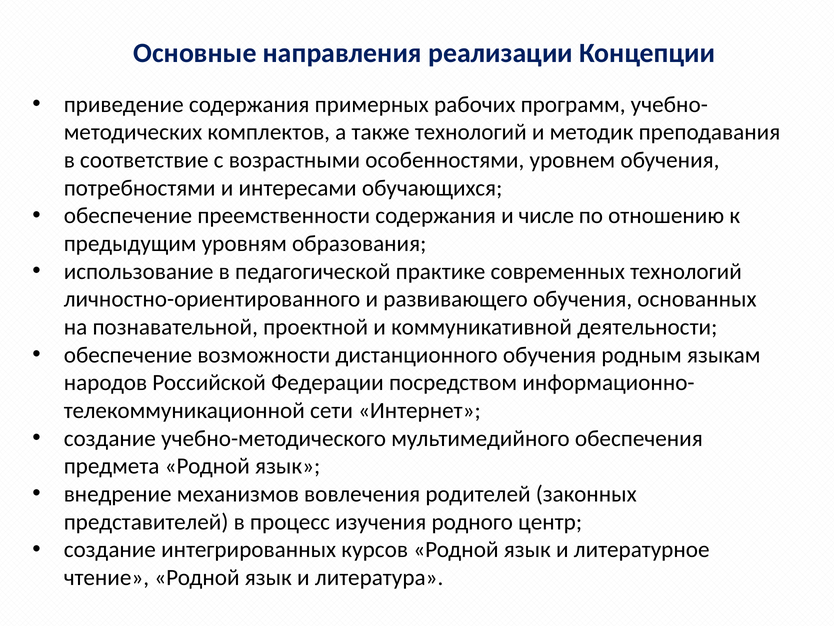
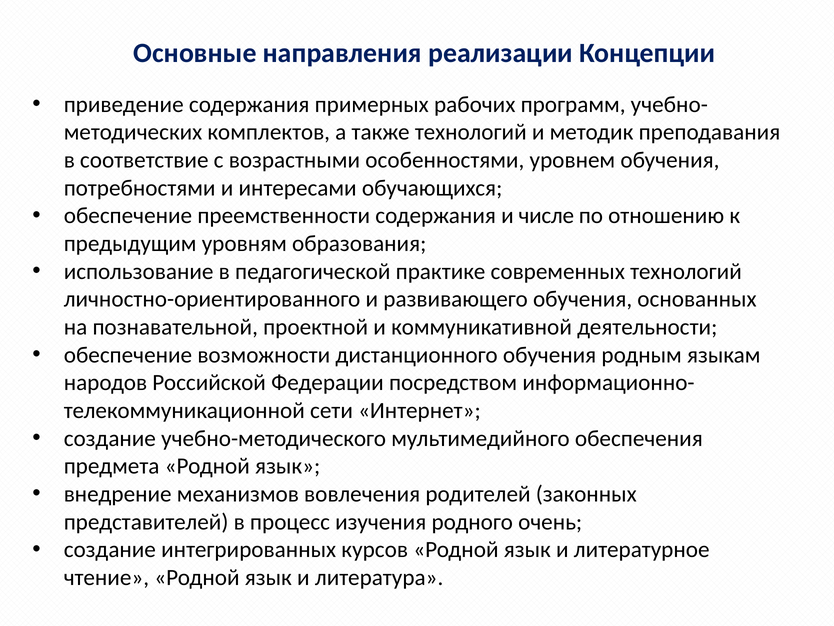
центр: центр -> очень
